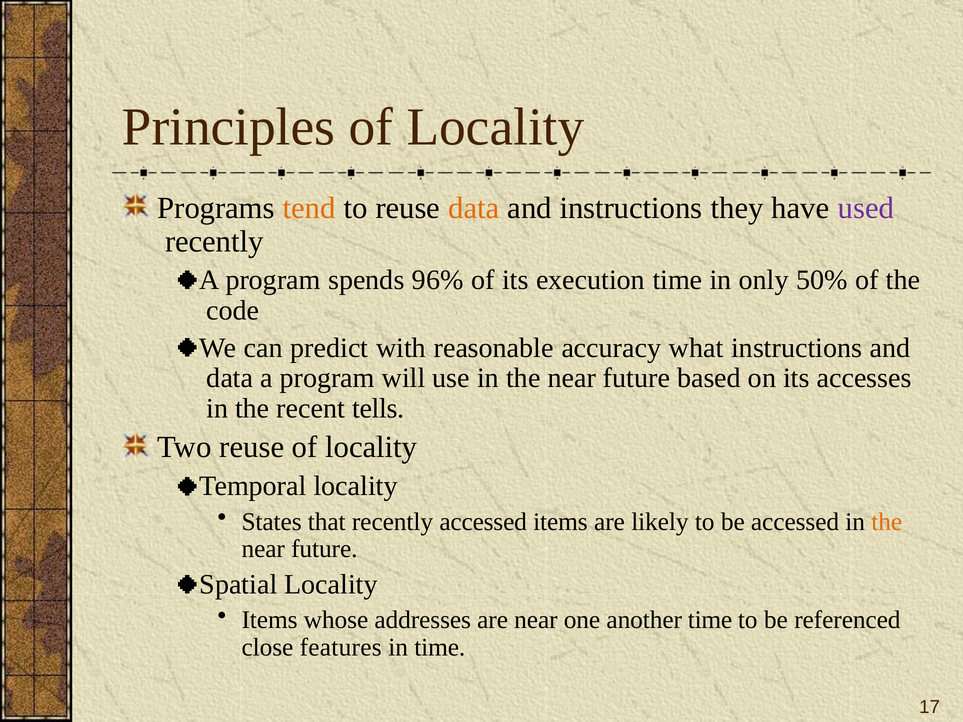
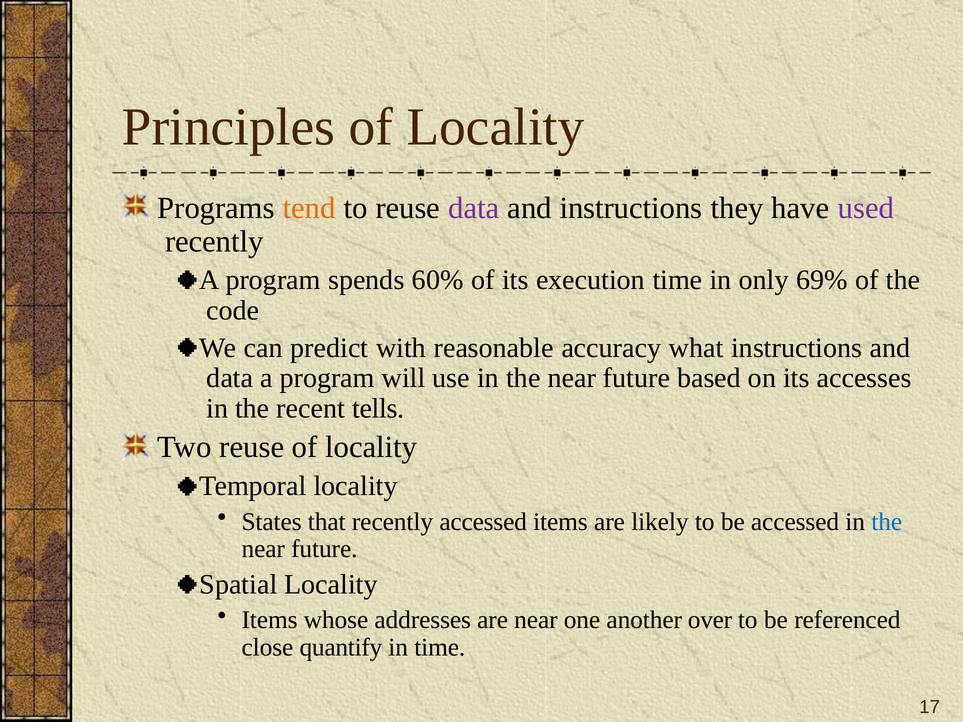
data at (474, 208) colour: orange -> purple
96%: 96% -> 60%
50%: 50% -> 69%
the at (887, 522) colour: orange -> blue
another time: time -> over
features: features -> quantify
